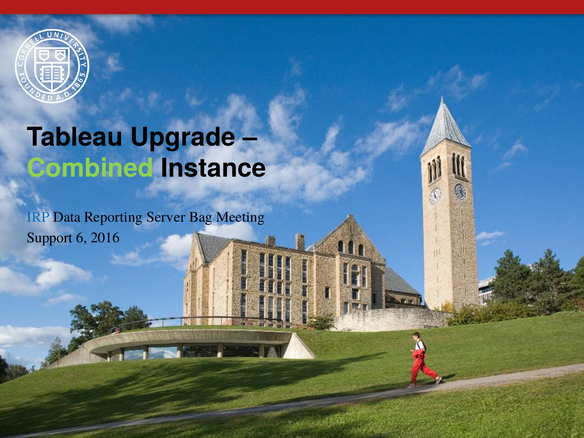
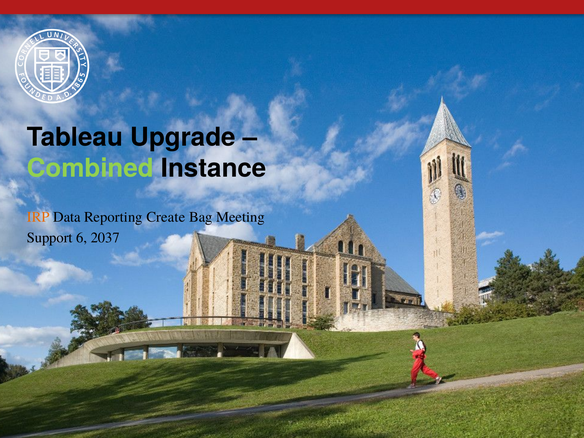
IRP colour: blue -> orange
Server: Server -> Create
2016: 2016 -> 2037
